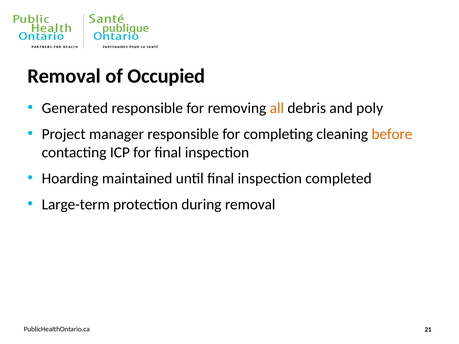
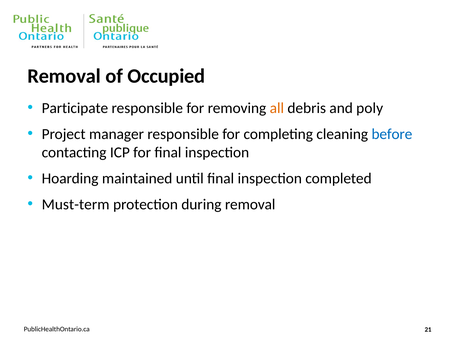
Generated: Generated -> Participate
before colour: orange -> blue
Large-term: Large-term -> Must-term
